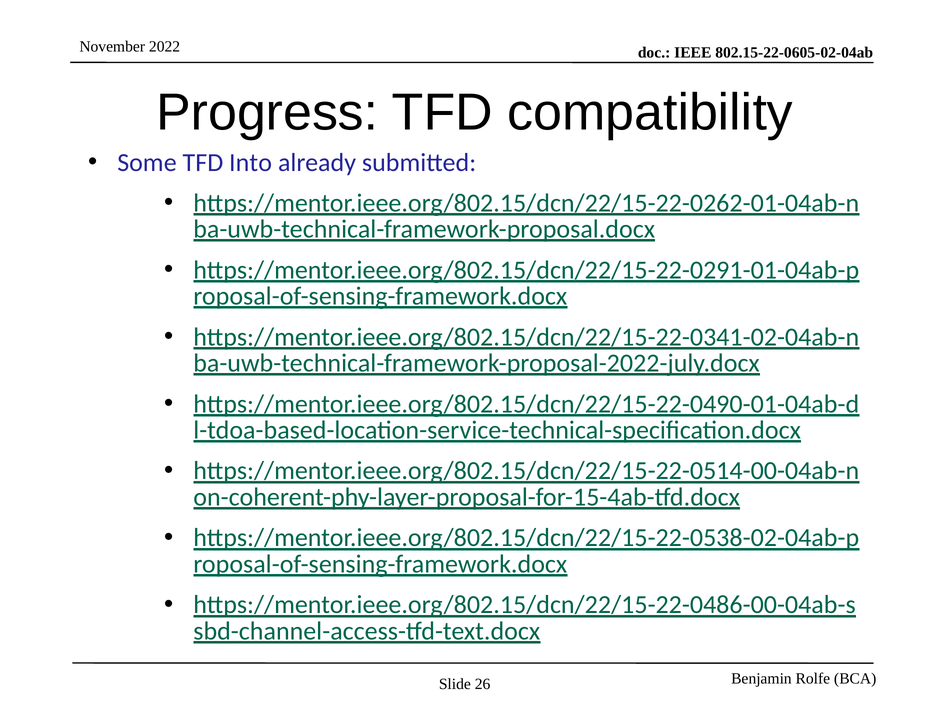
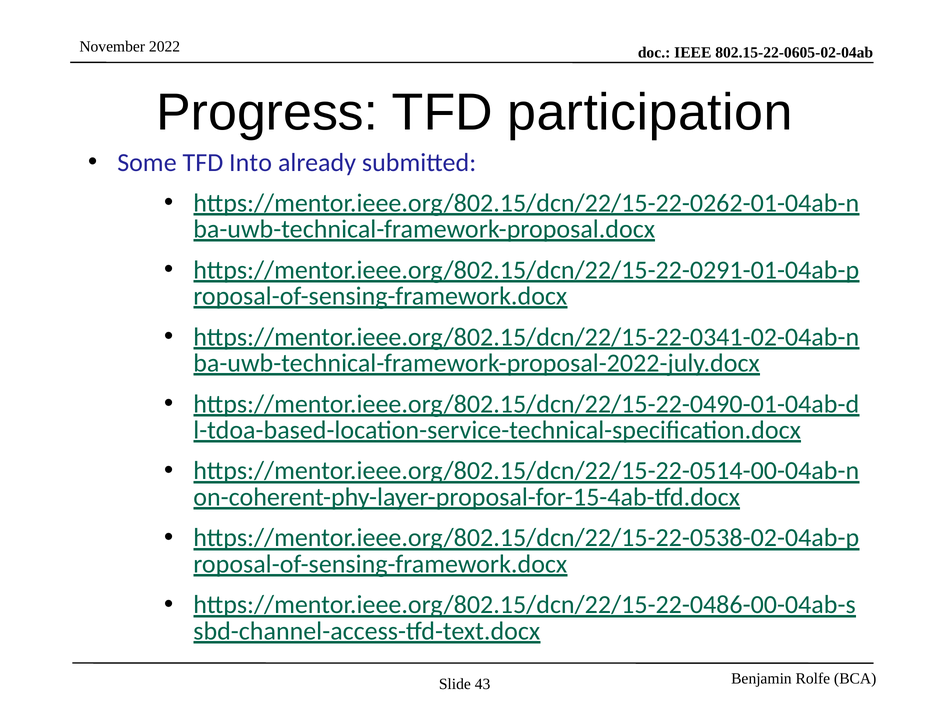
compatibility: compatibility -> participation
26: 26 -> 43
